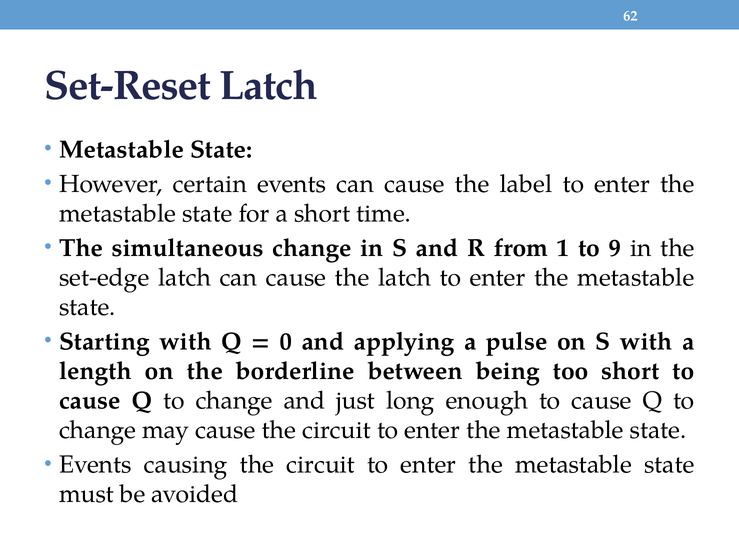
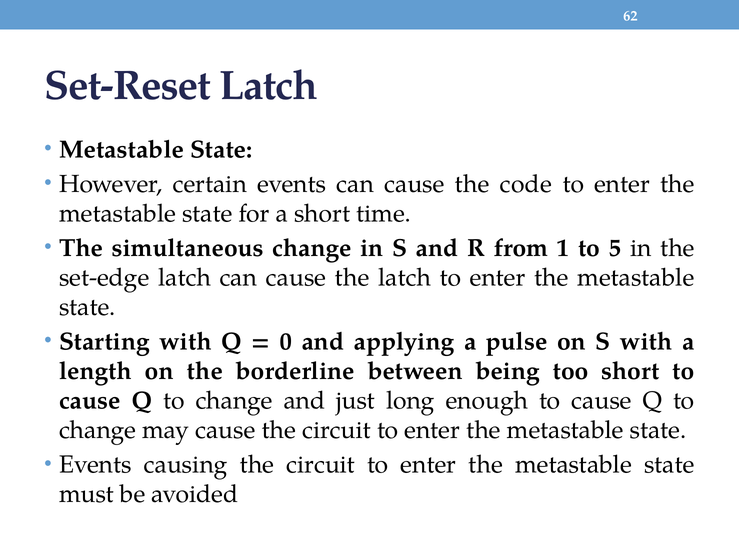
label: label -> code
9: 9 -> 5
